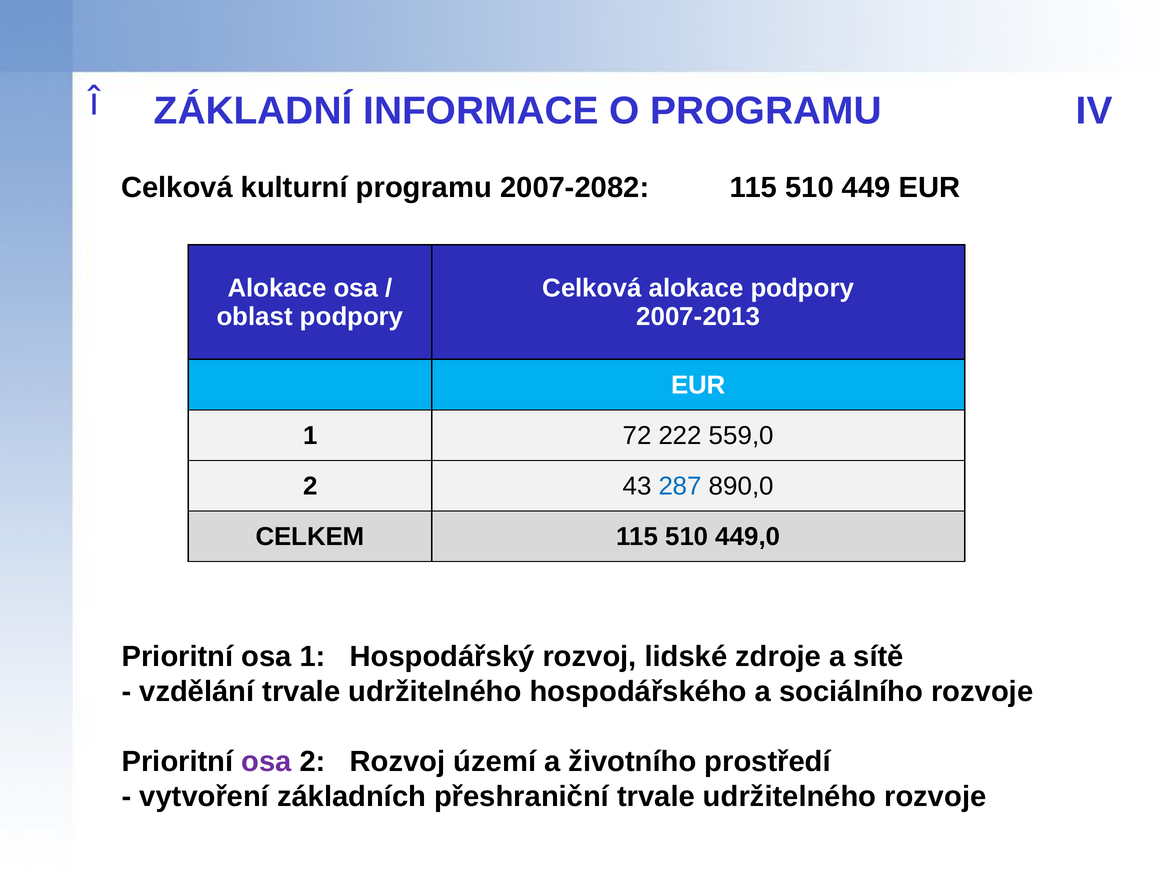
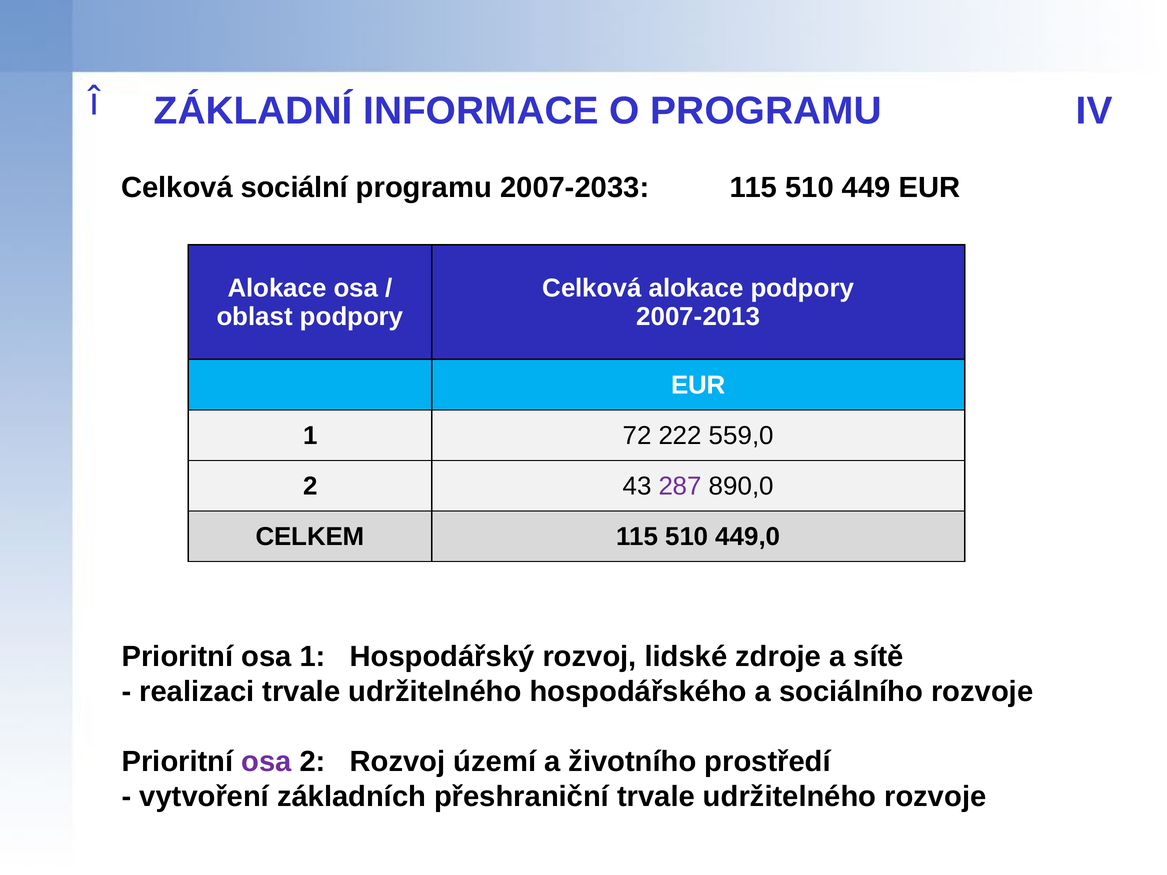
kulturní: kulturní -> sociální
2007-2082: 2007-2082 -> 2007-2033
287 colour: blue -> purple
vzdělání: vzdělání -> realizaci
